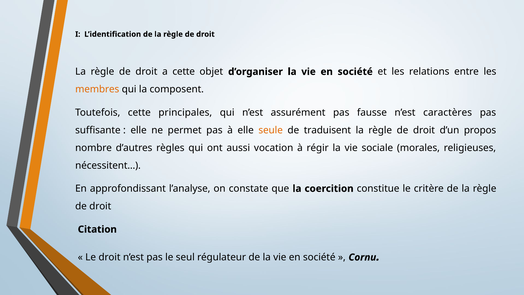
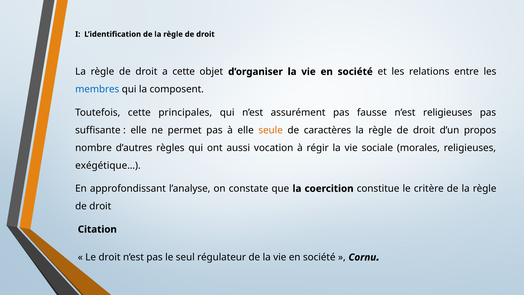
membres colour: orange -> blue
n’est caractères: caractères -> religieuses
traduisent: traduisent -> caractères
nécessitent…: nécessitent… -> exégétique…
